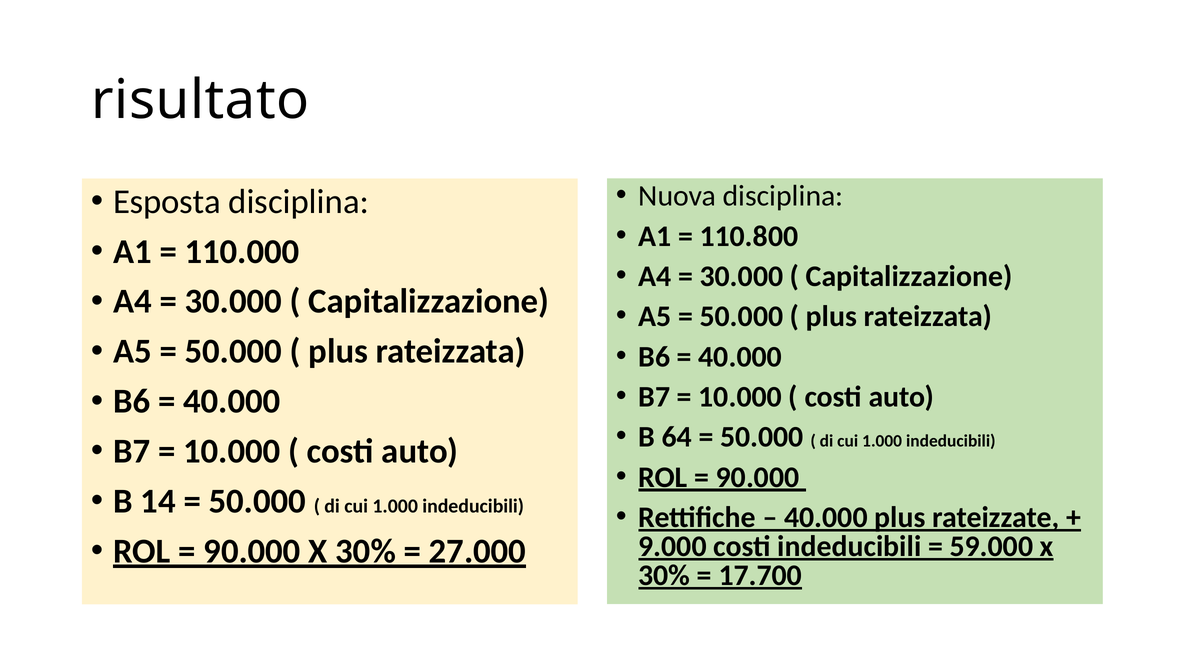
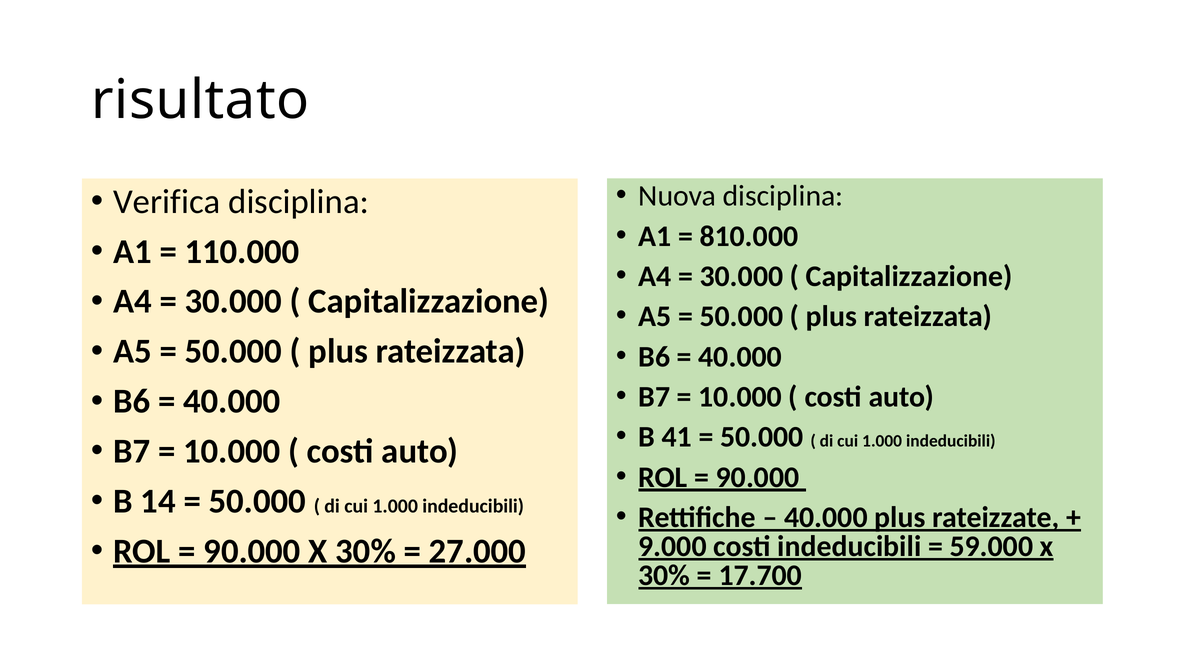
Esposta: Esposta -> Verifica
110.800: 110.800 -> 810.000
64: 64 -> 41
